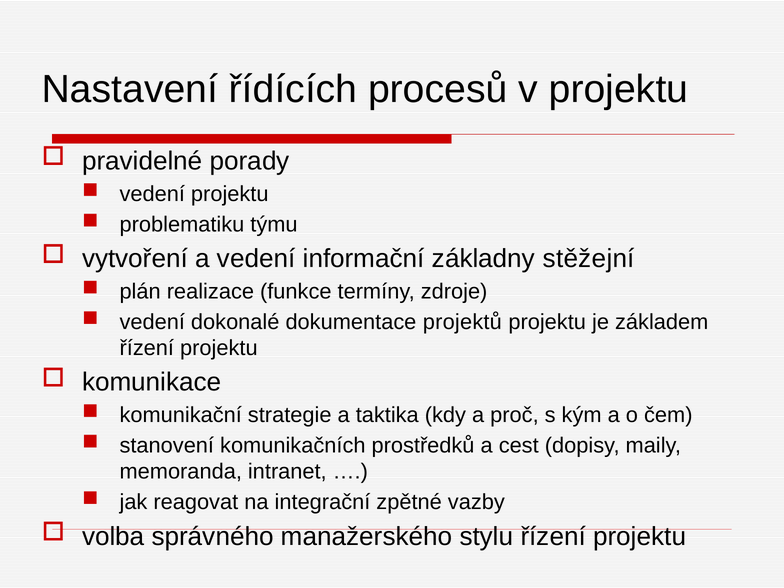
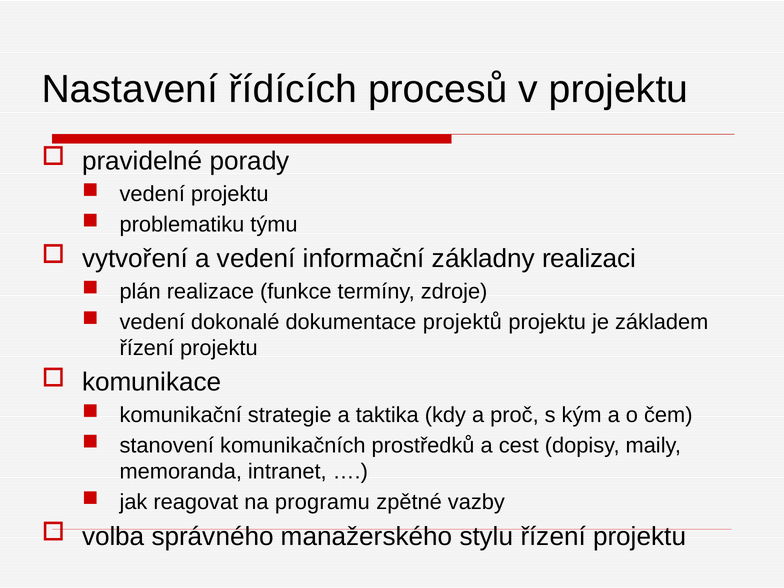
stěžejní: stěžejní -> realizaci
integrační: integrační -> programu
